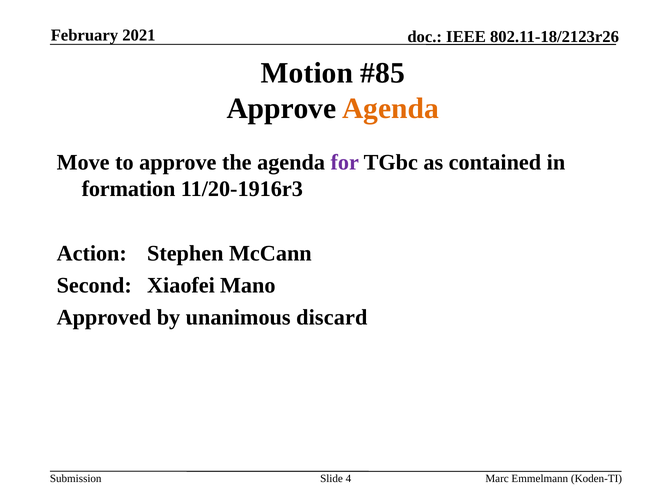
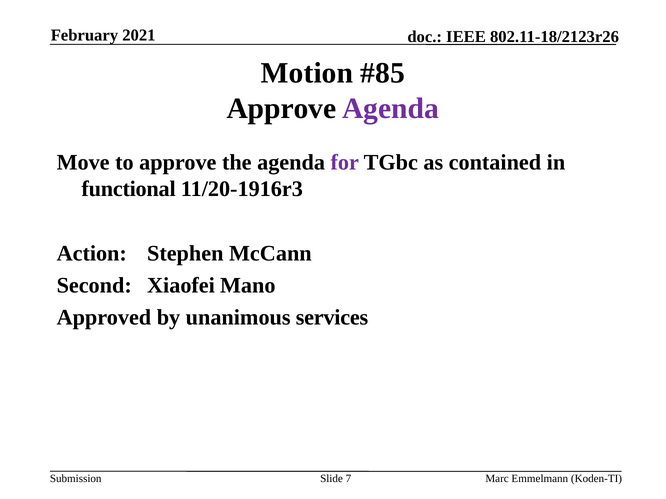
Agenda at (391, 109) colour: orange -> purple
formation: formation -> functional
discard: discard -> services
4: 4 -> 7
